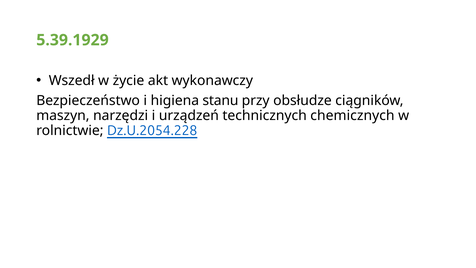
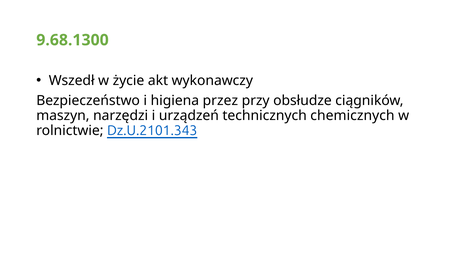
5.39.1929: 5.39.1929 -> 9.68.1300
stanu: stanu -> przez
Dz.U.2054.228: Dz.U.2054.228 -> Dz.U.2101.343
